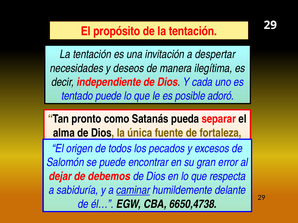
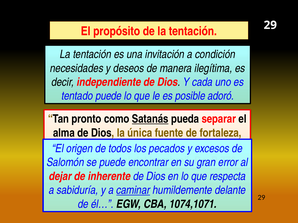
a despertar: despertar -> condición
Satanás underline: none -> present
debemos: debemos -> inherente
6650,4738: 6650,4738 -> 1074,1071
